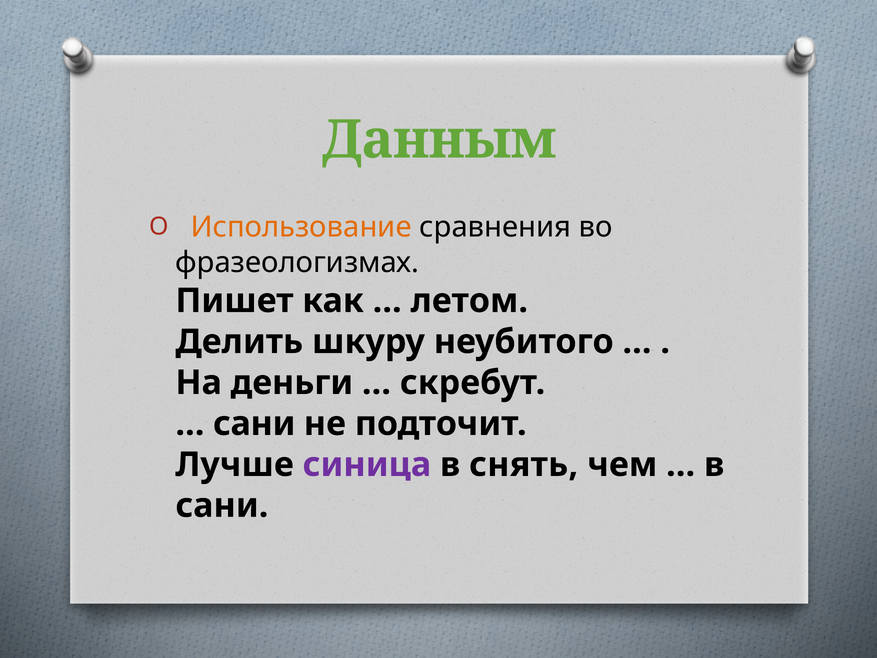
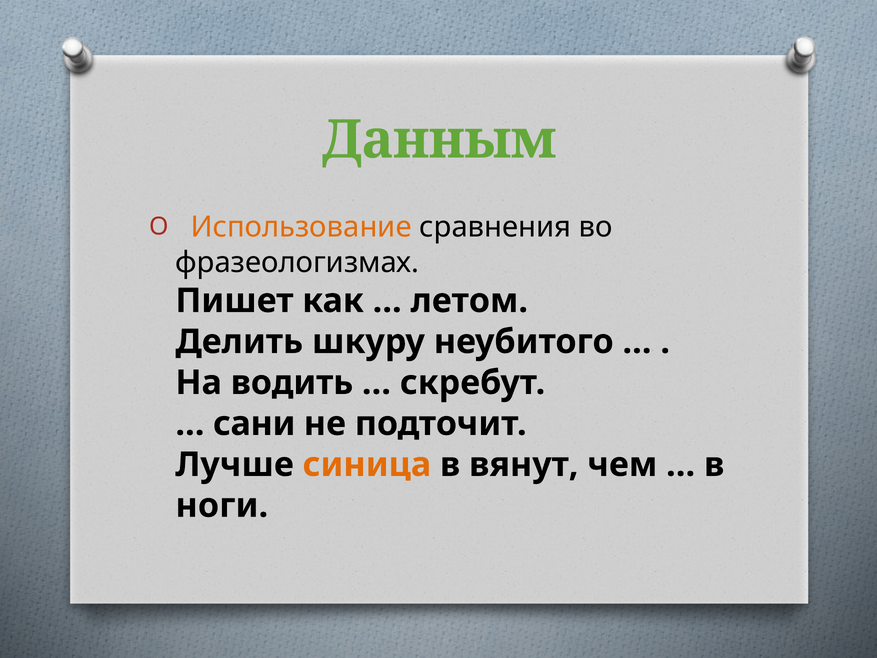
деньги: деньги -> водить
синица colour: purple -> orange
снять: снять -> вянут
сани at (222, 505): сани -> ноги
